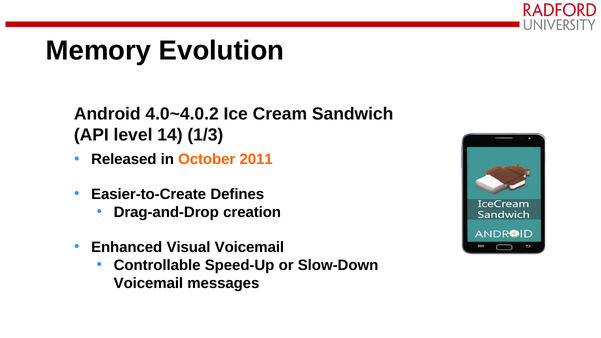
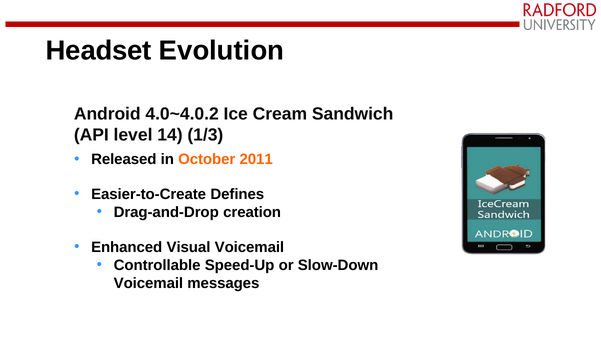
Memory: Memory -> Headset
